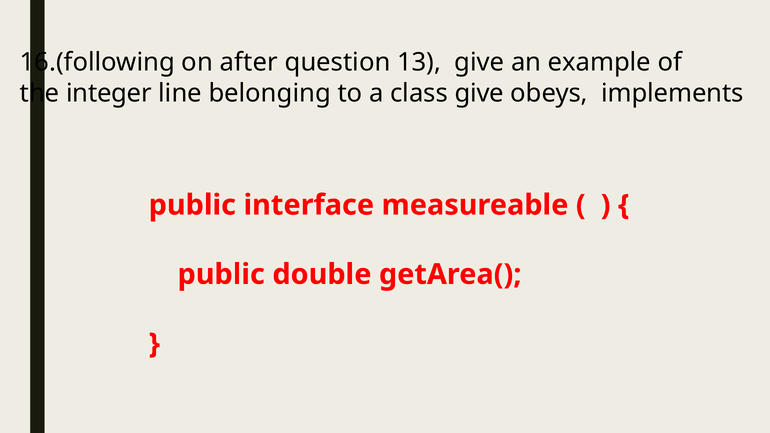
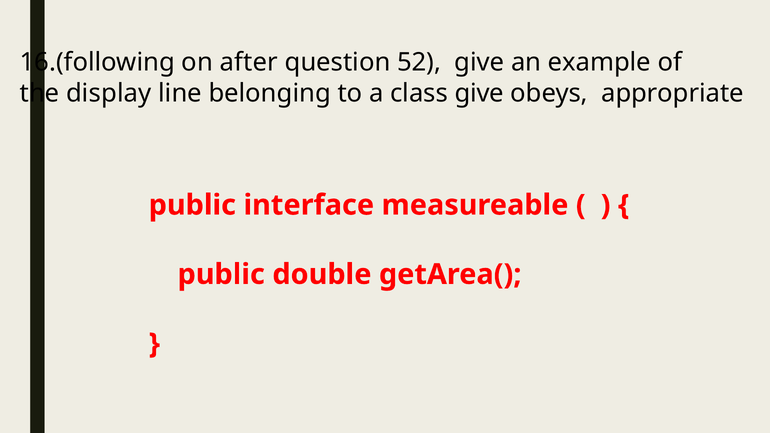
13: 13 -> 52
integer: integer -> display
implements: implements -> appropriate
